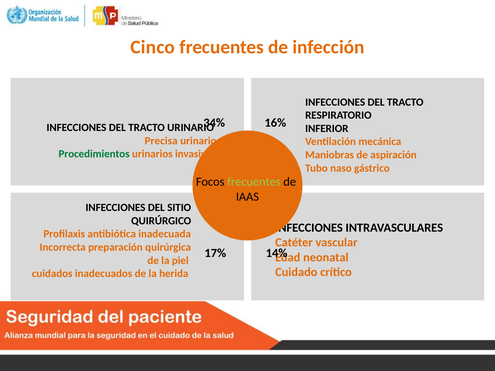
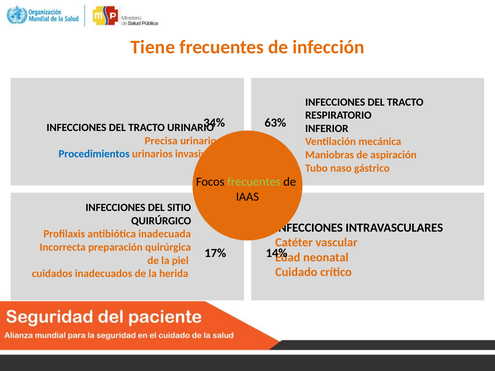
Cinco: Cinco -> Tiene
16%: 16% -> 63%
Procedimientos colour: green -> blue
